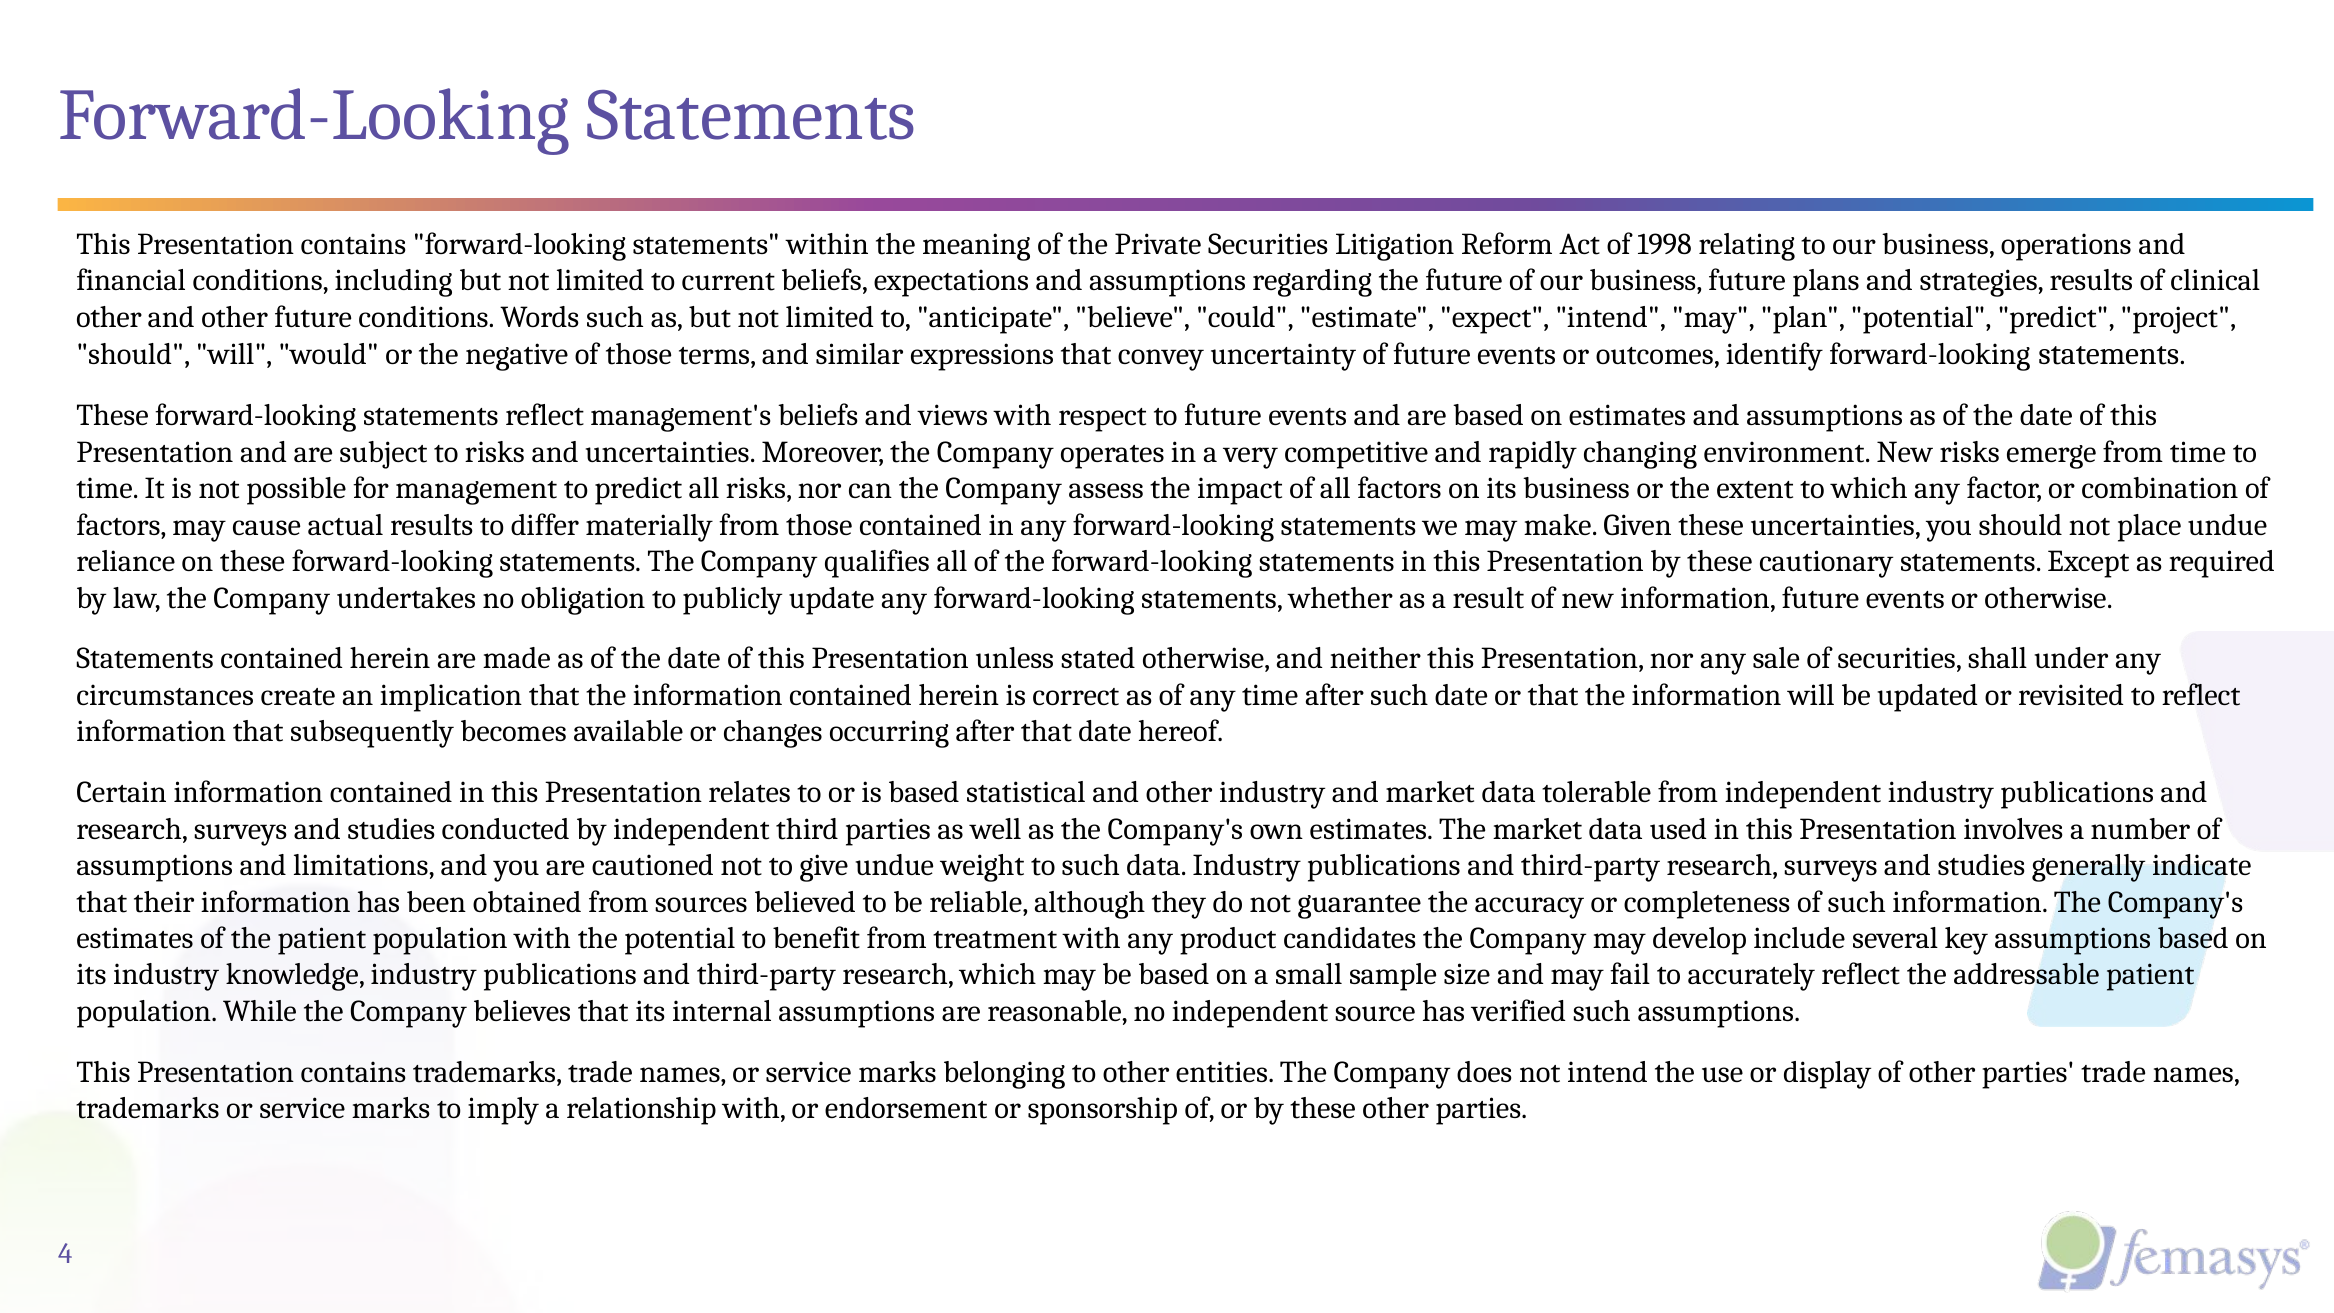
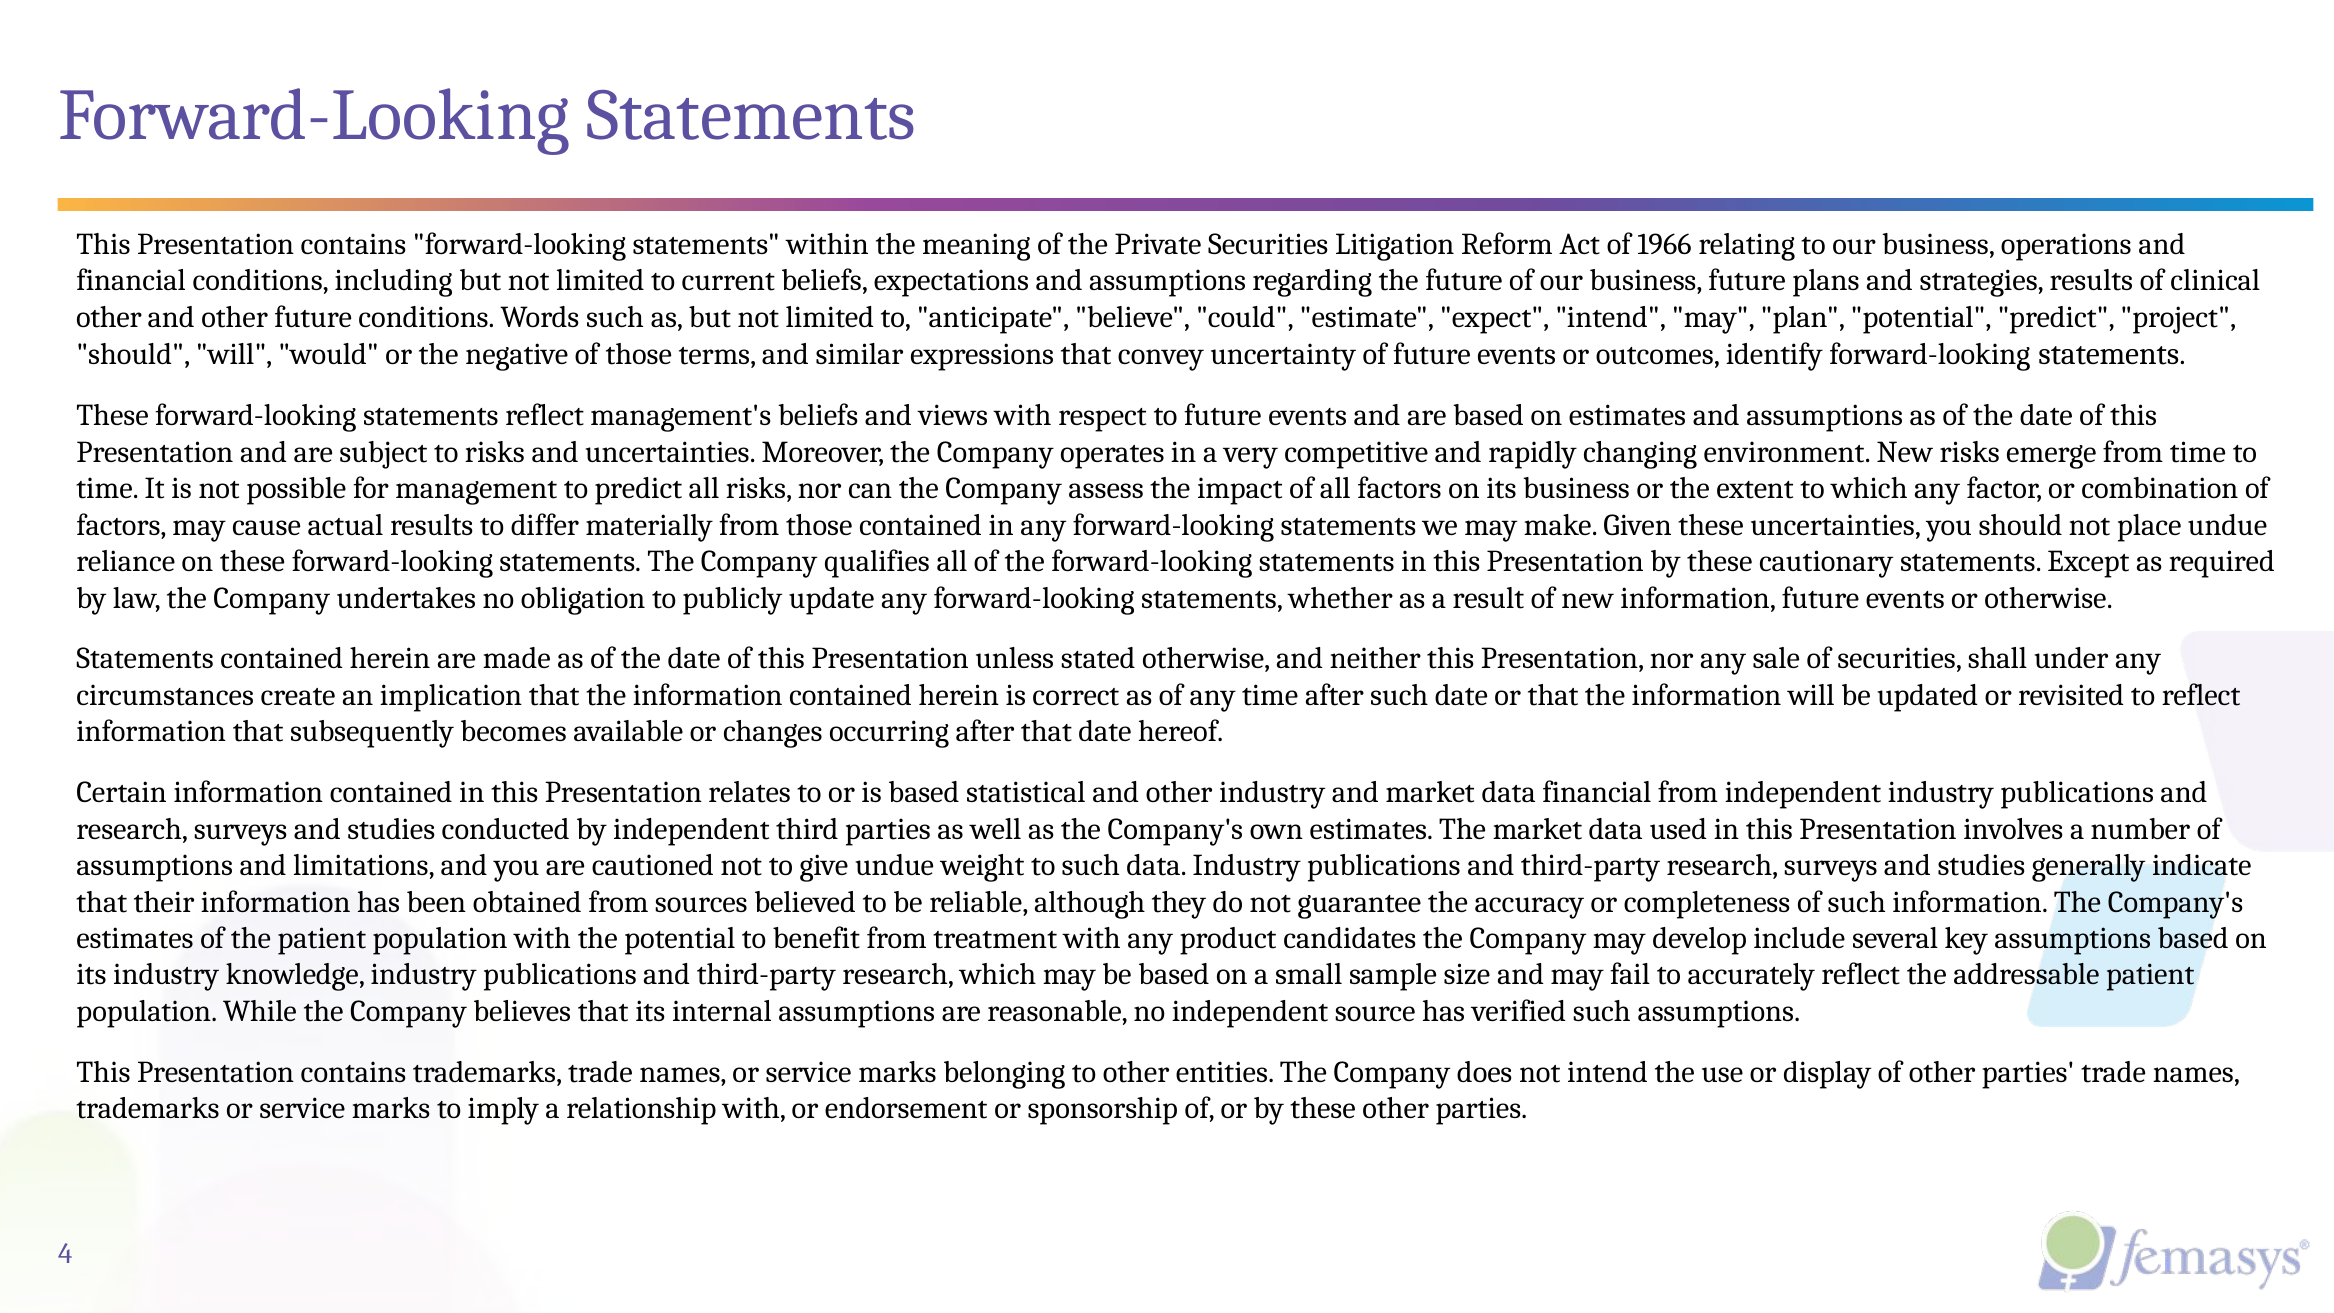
1998: 1998 -> 1966
data tolerable: tolerable -> financial
